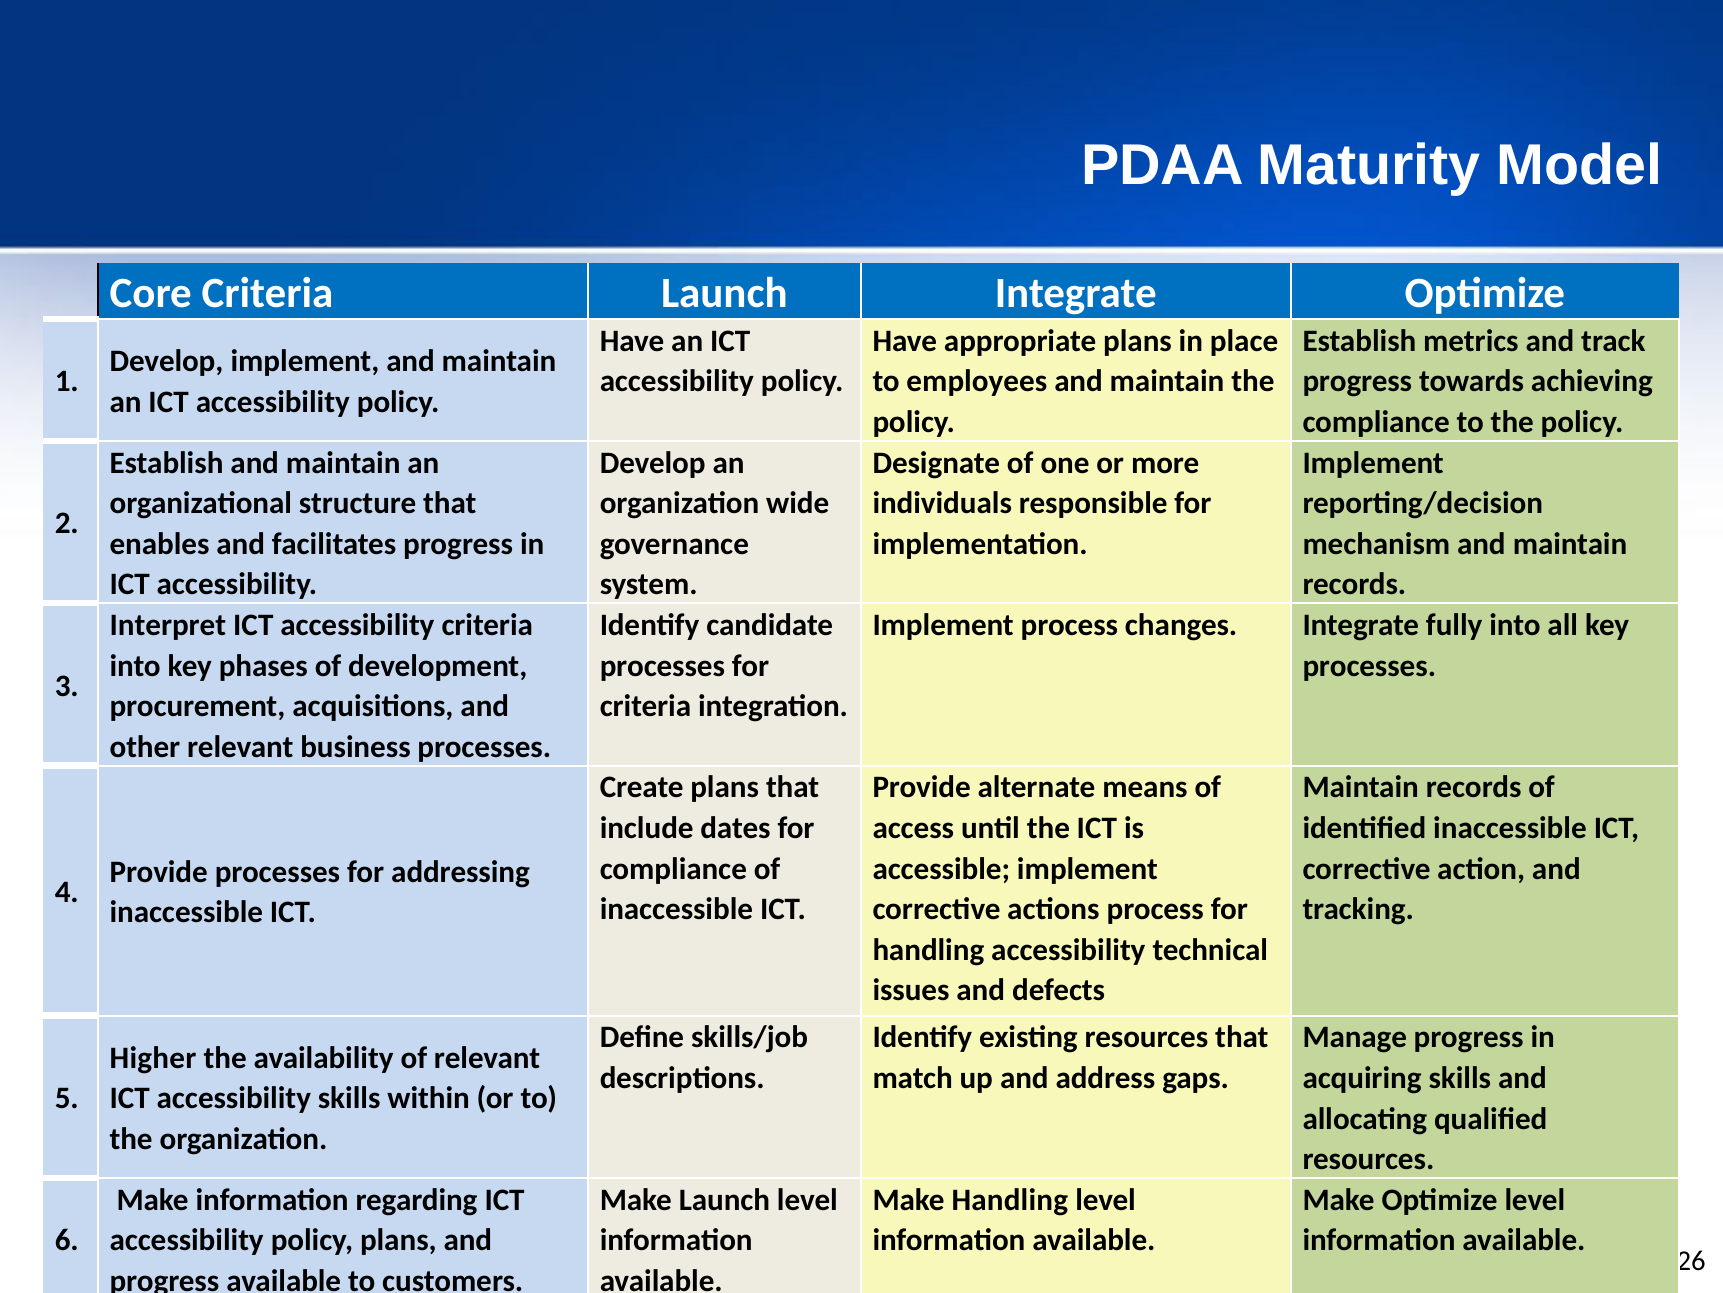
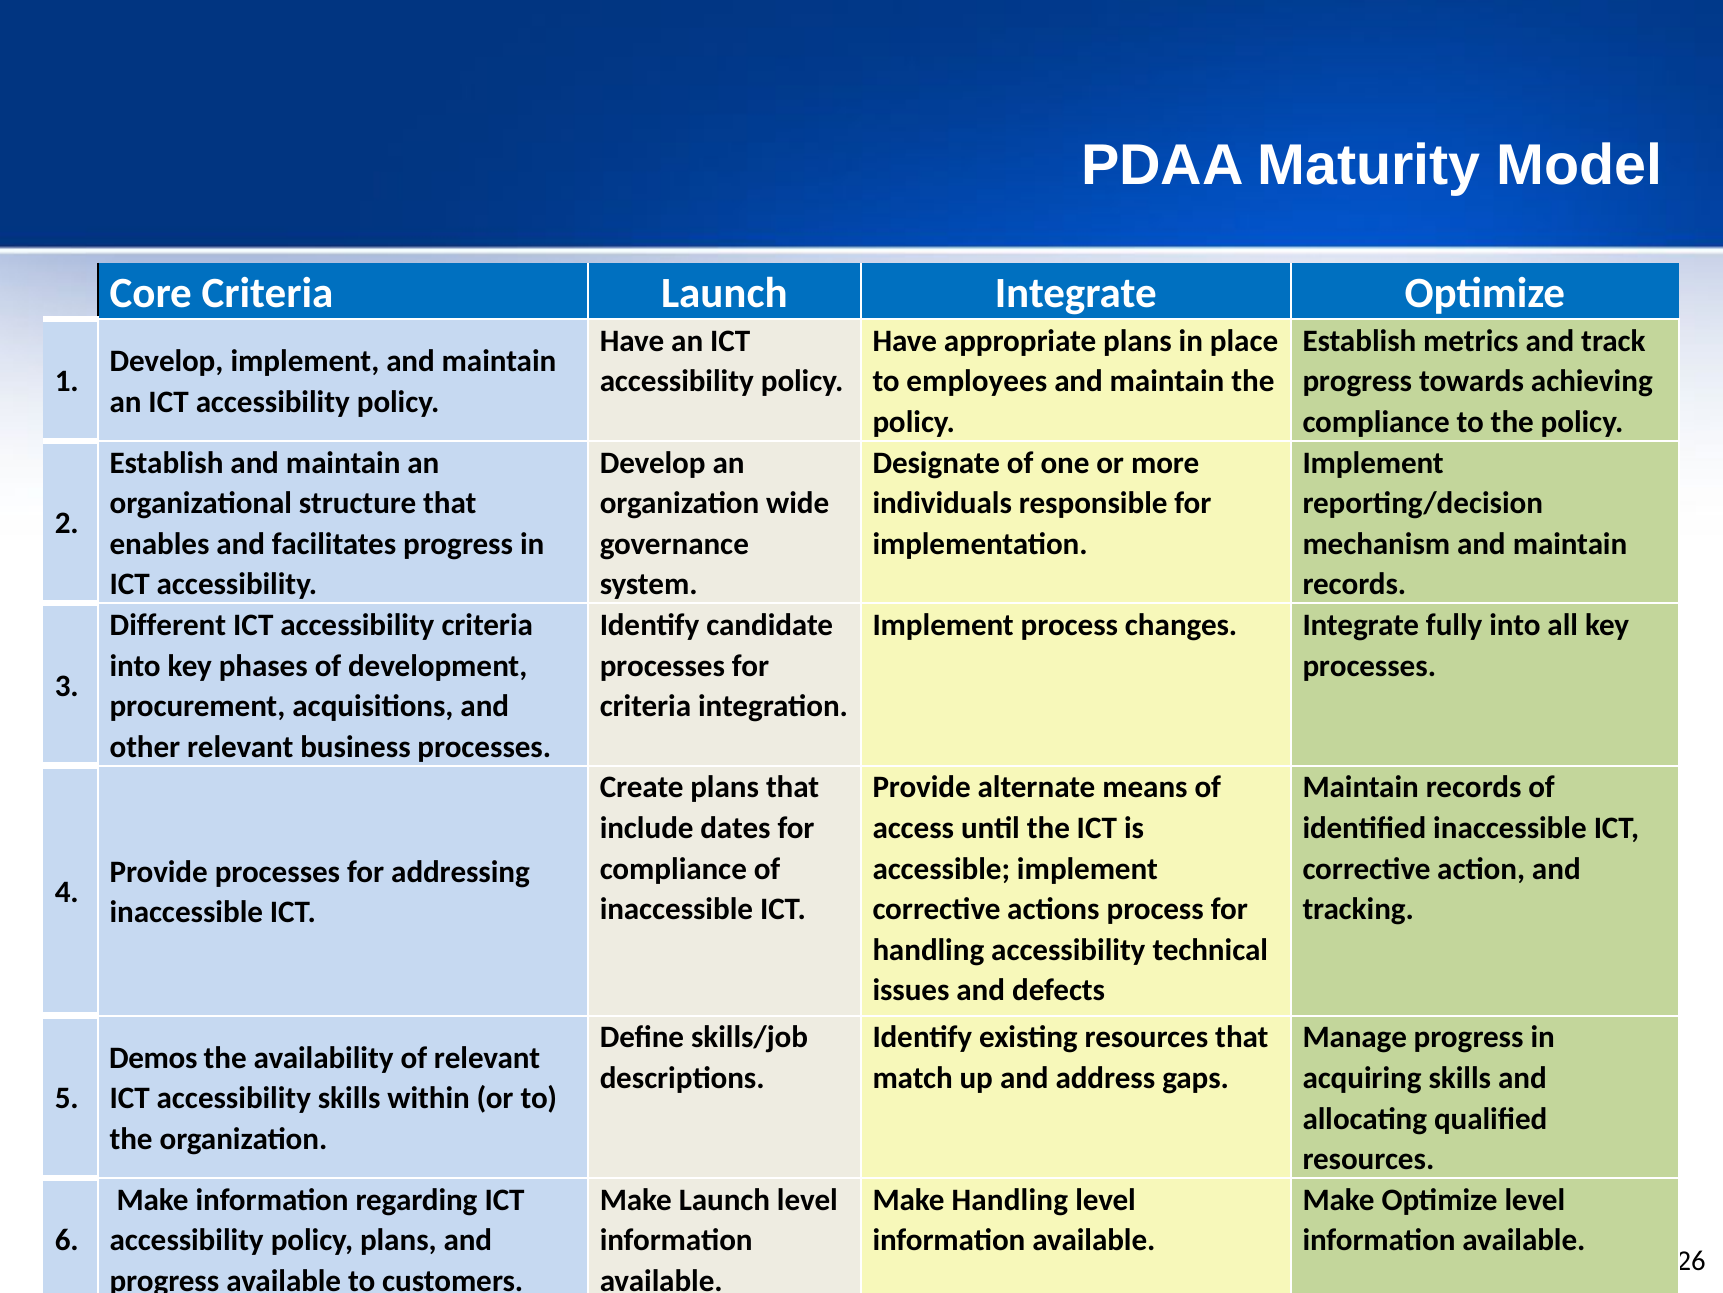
Interpret: Interpret -> Different
Higher: Higher -> Demos
